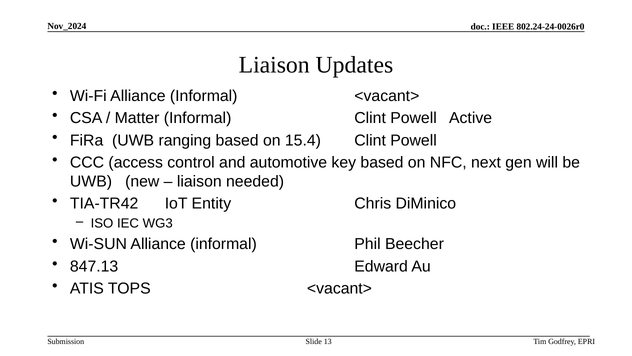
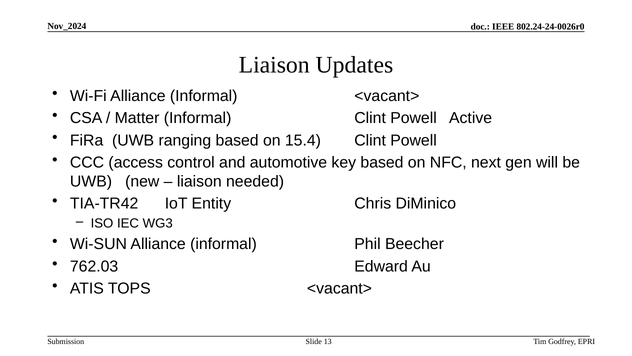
847.13: 847.13 -> 762.03
